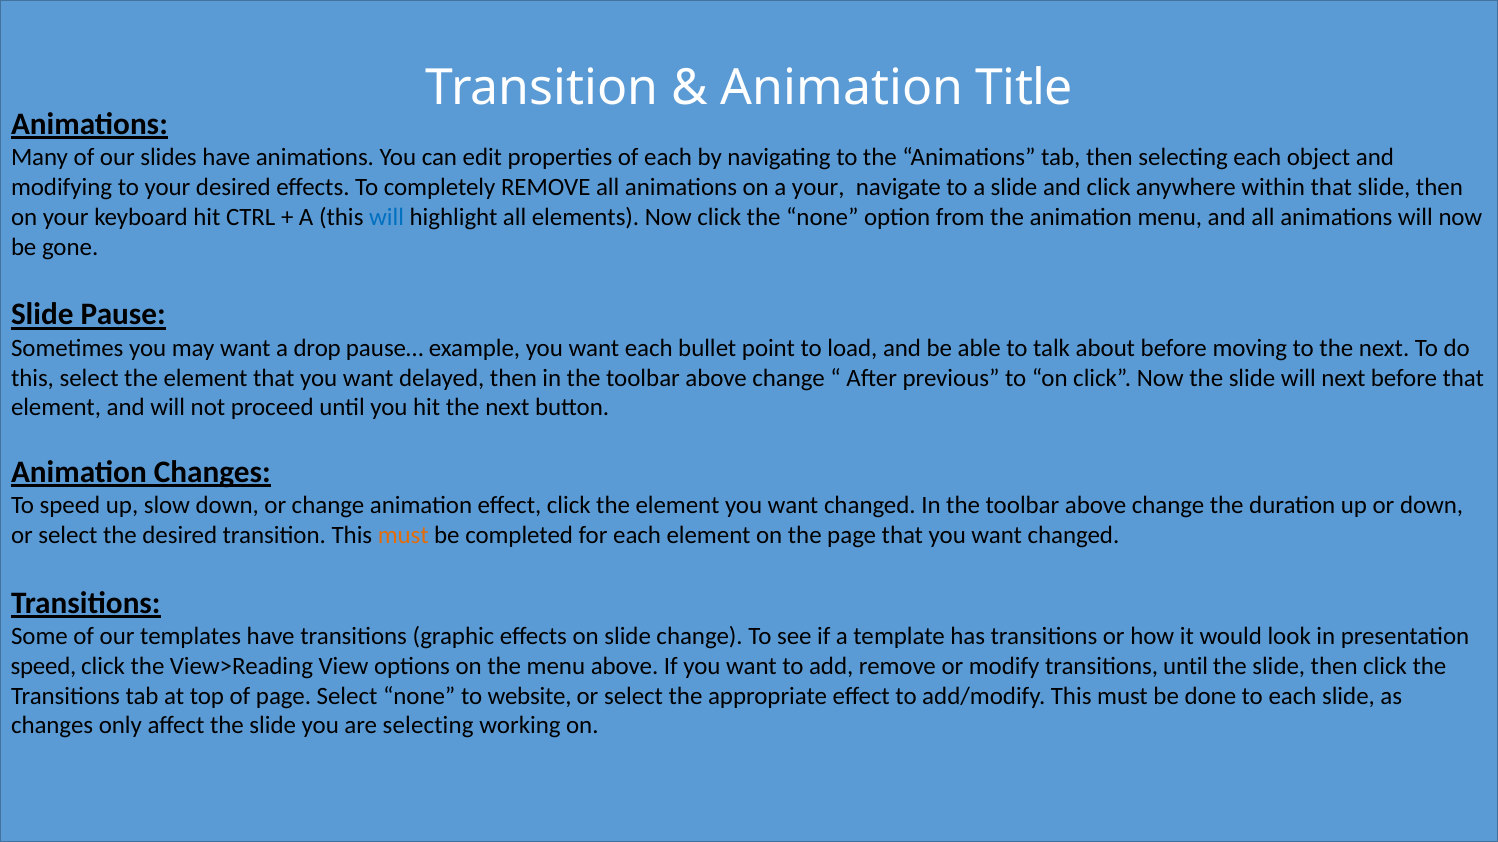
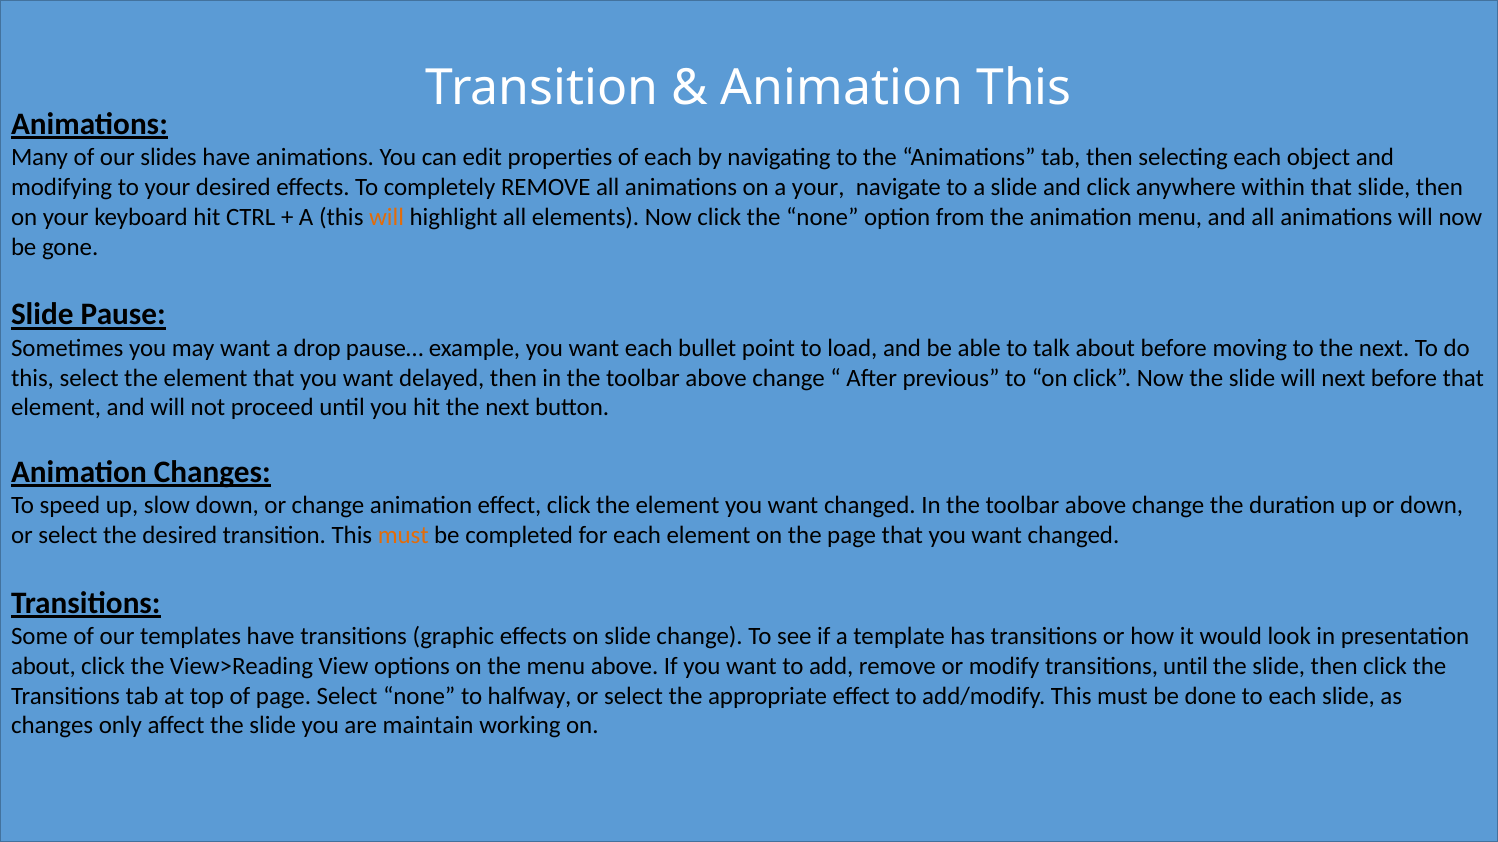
Animation Title: Title -> This
will at (387, 217) colour: blue -> orange
speed at (43, 666): speed -> about
website: website -> halfway
are selecting: selecting -> maintain
